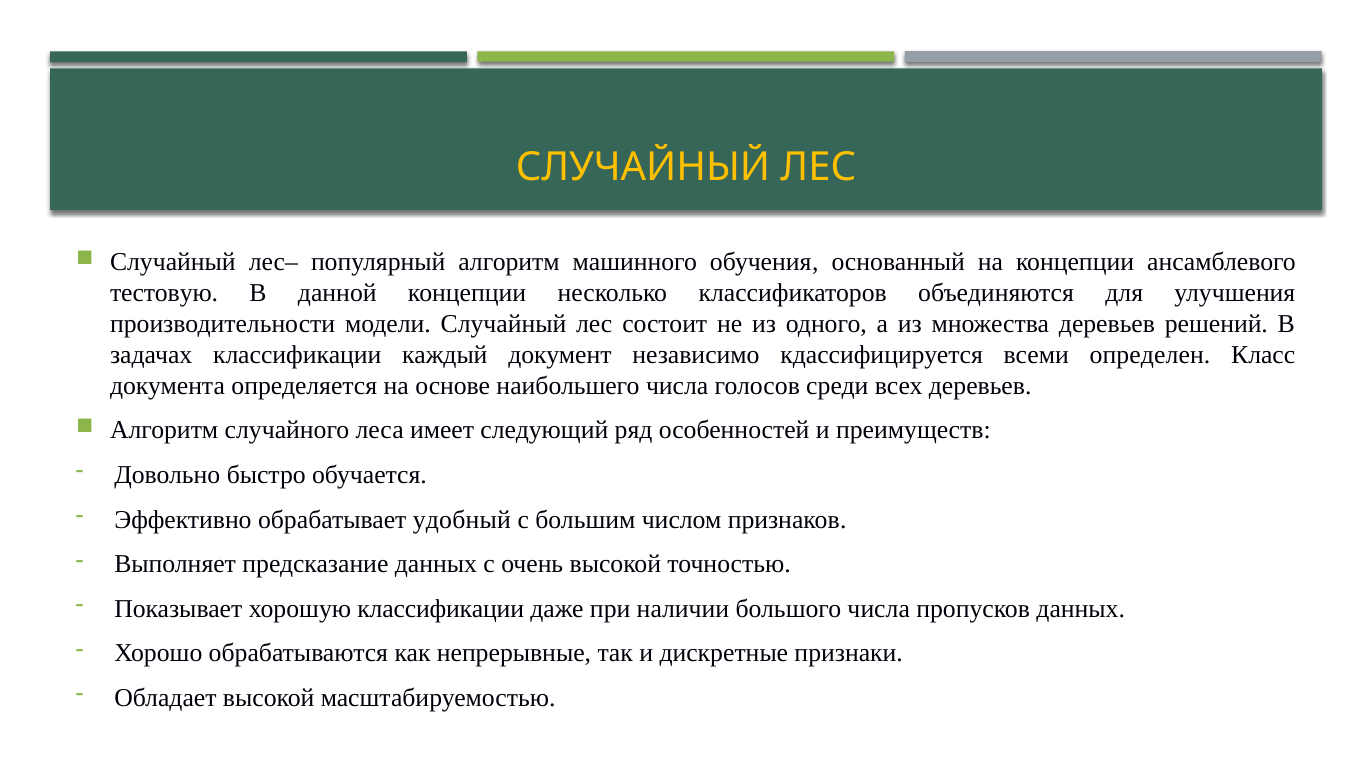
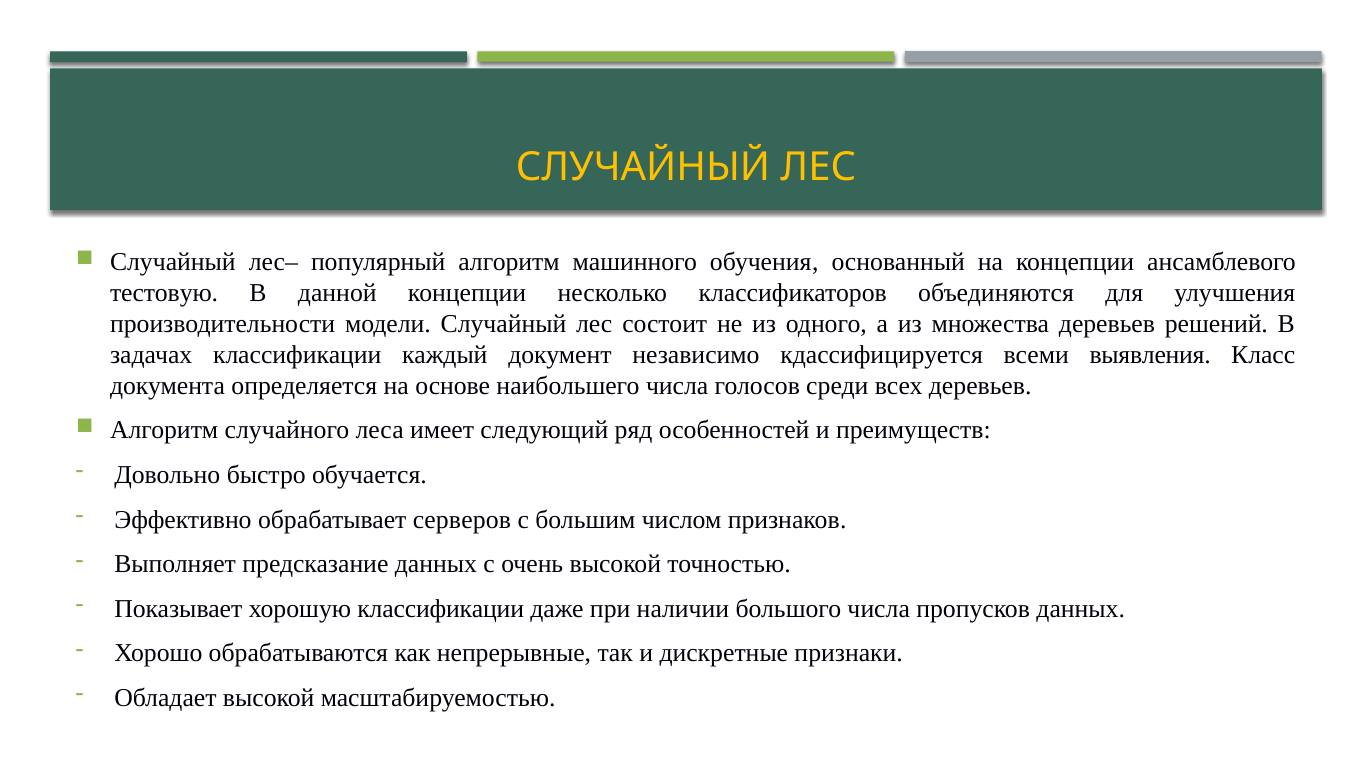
определен: определен -> выявления
удобный: удобный -> серверов
